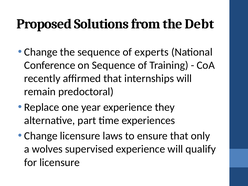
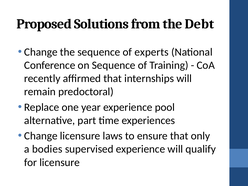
they: they -> pool
wolves: wolves -> bodies
